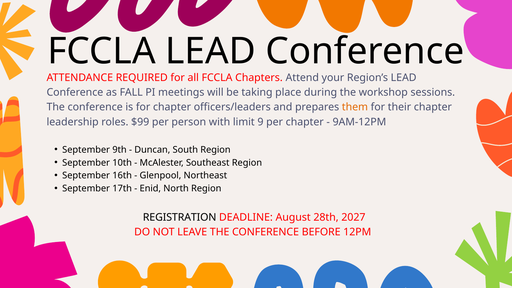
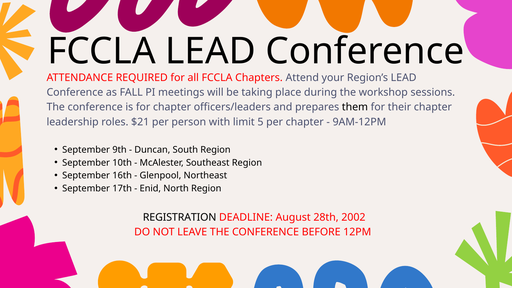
them colour: orange -> black
$99: $99 -> $21
9: 9 -> 5
2027: 2027 -> 2002
